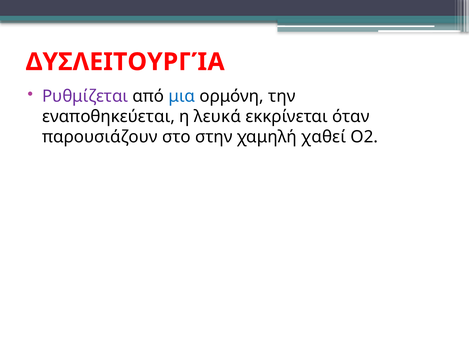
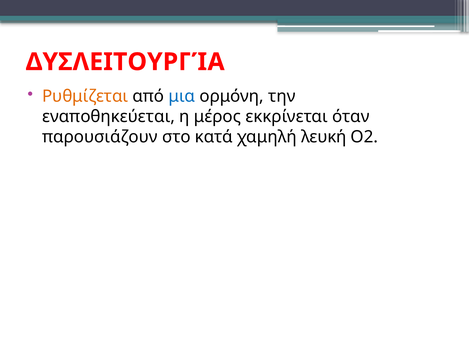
Ρυθμίζεται colour: purple -> orange
λευκά: λευκά -> μέρος
στην: στην -> κατά
χαθεί: χαθεί -> λευκή
